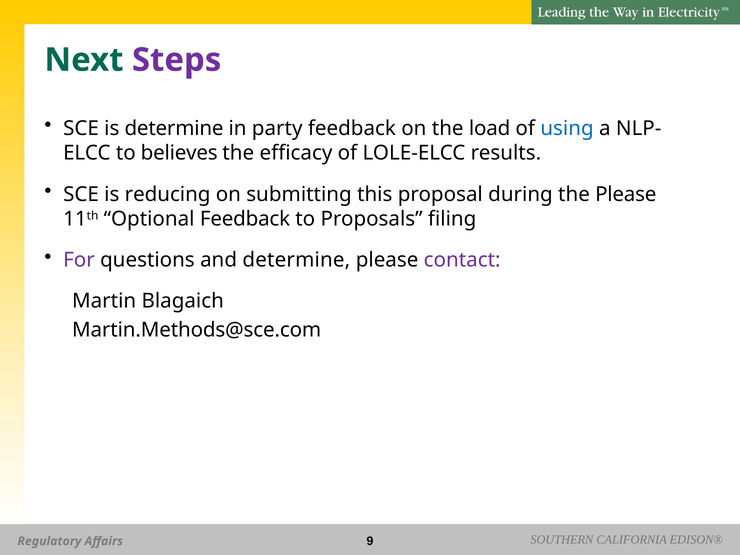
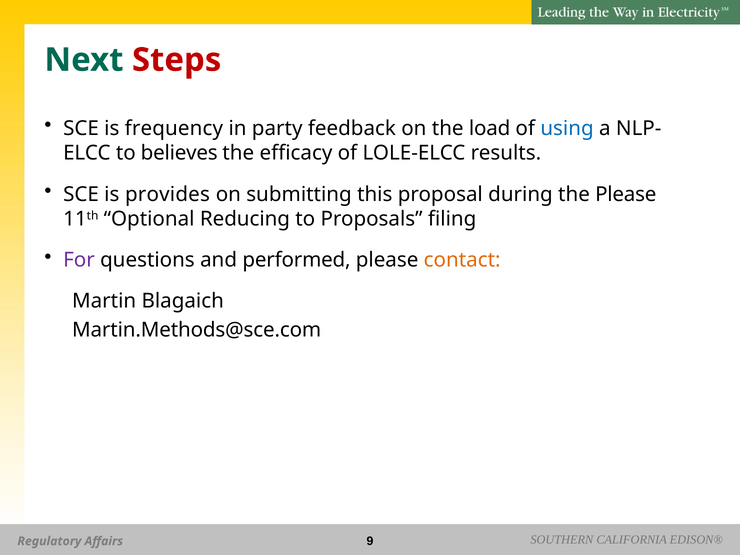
Steps colour: purple -> red
is determine: determine -> frequency
reducing: reducing -> provides
Optional Feedback: Feedback -> Reducing
and determine: determine -> performed
contact colour: purple -> orange
